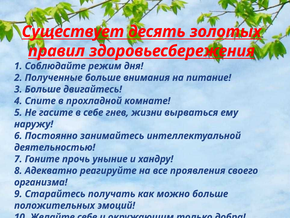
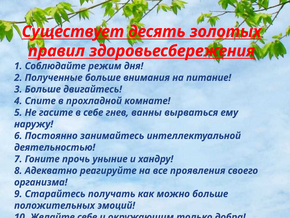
жизни: жизни -> ванны
